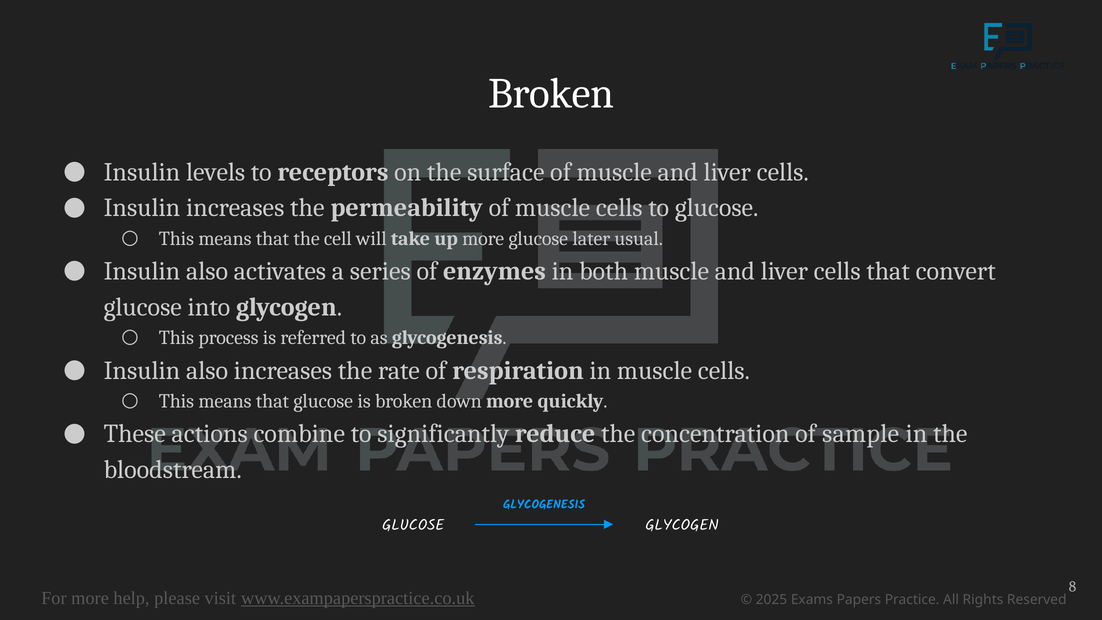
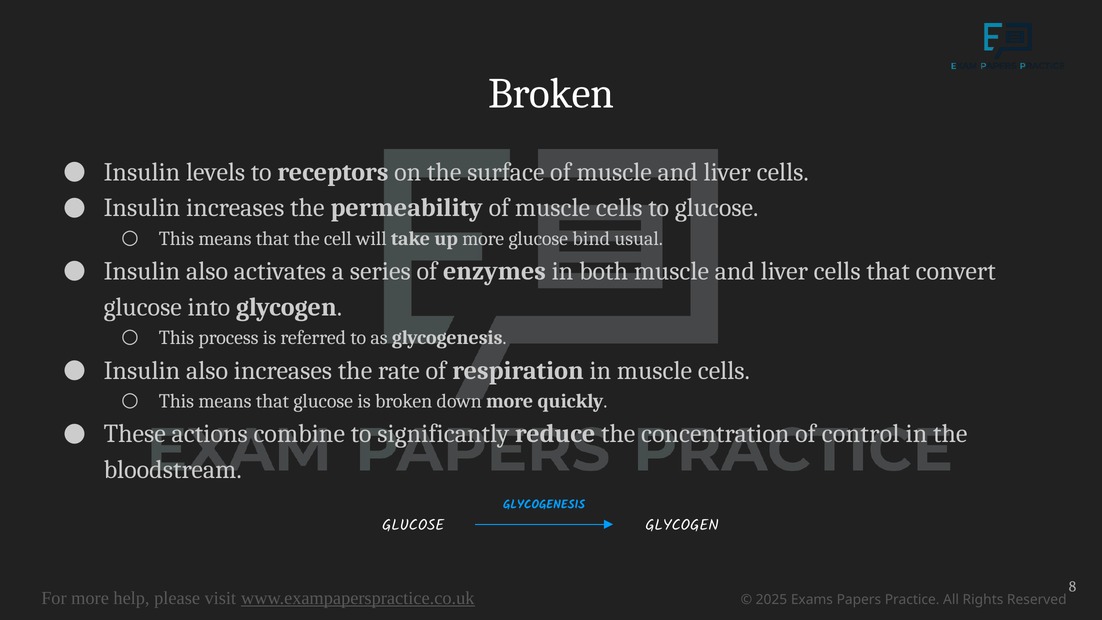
later: later -> bind
sample: sample -> control
